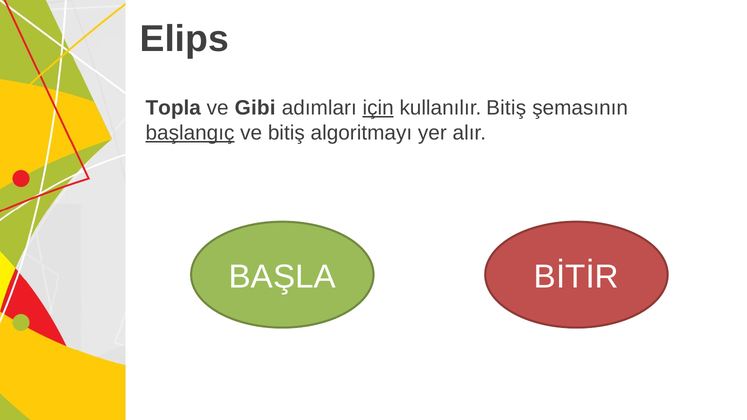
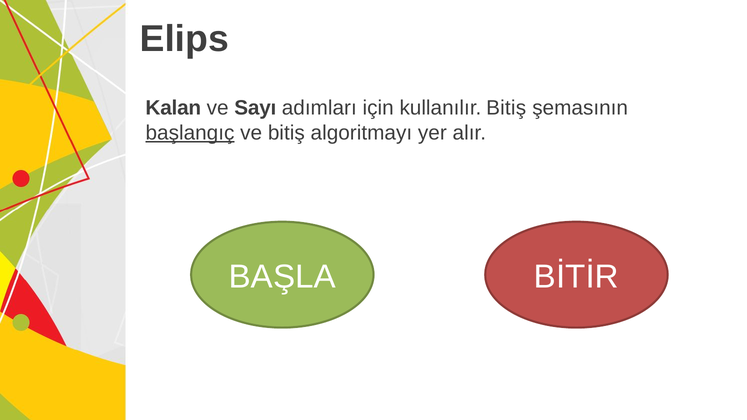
Topla: Topla -> Kalan
Gibi: Gibi -> Sayı
için underline: present -> none
